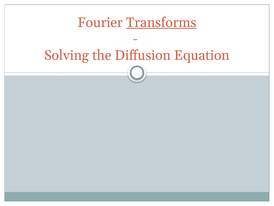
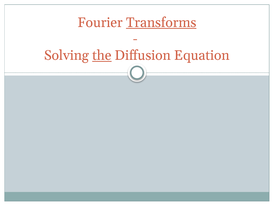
the underline: none -> present
